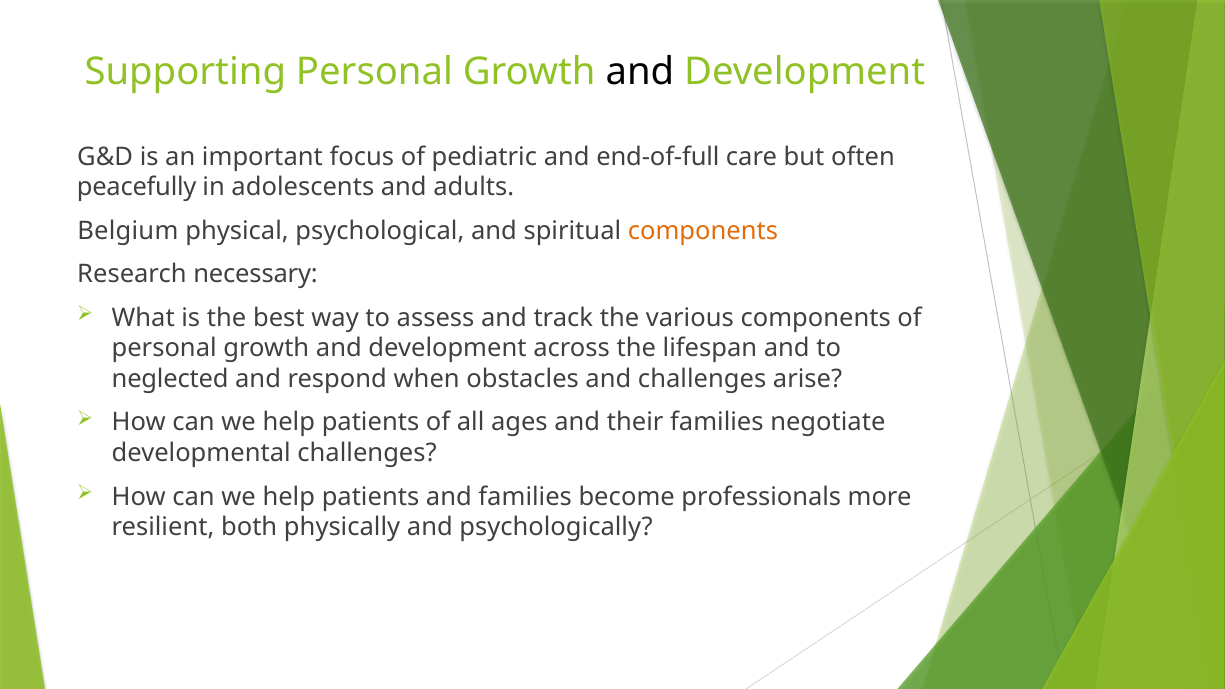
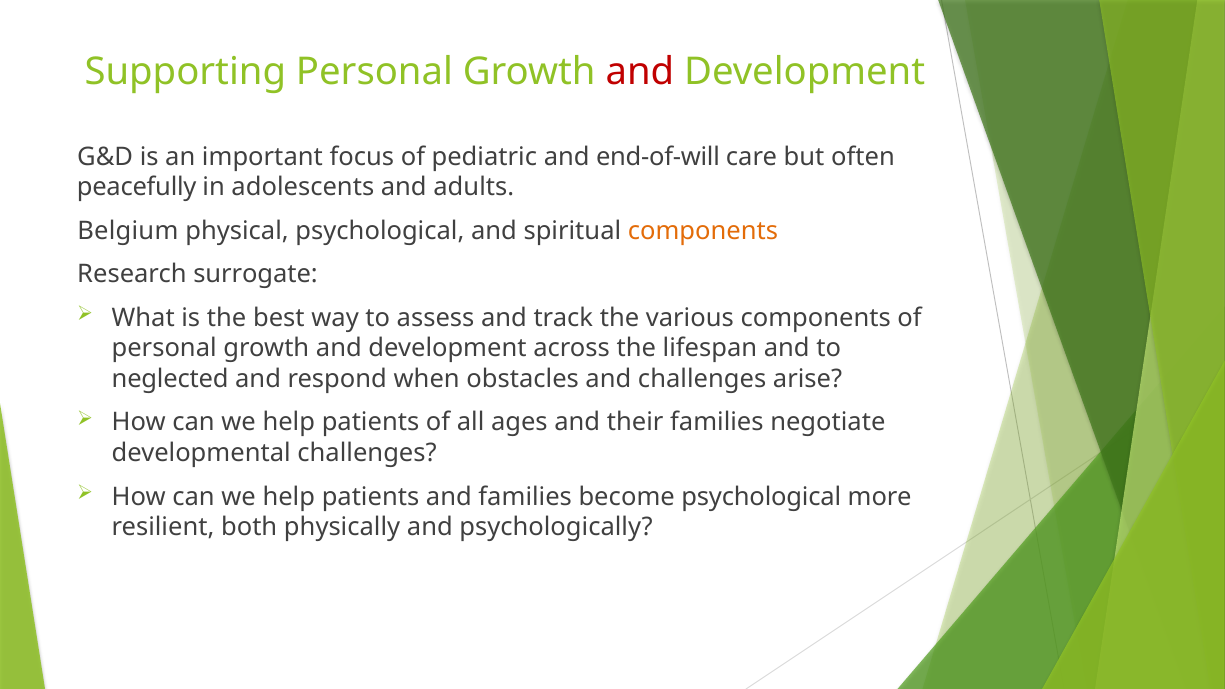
and at (640, 72) colour: black -> red
end-of-full: end-of-full -> end-of-will
necessary: necessary -> surrogate
become professionals: professionals -> psychological
